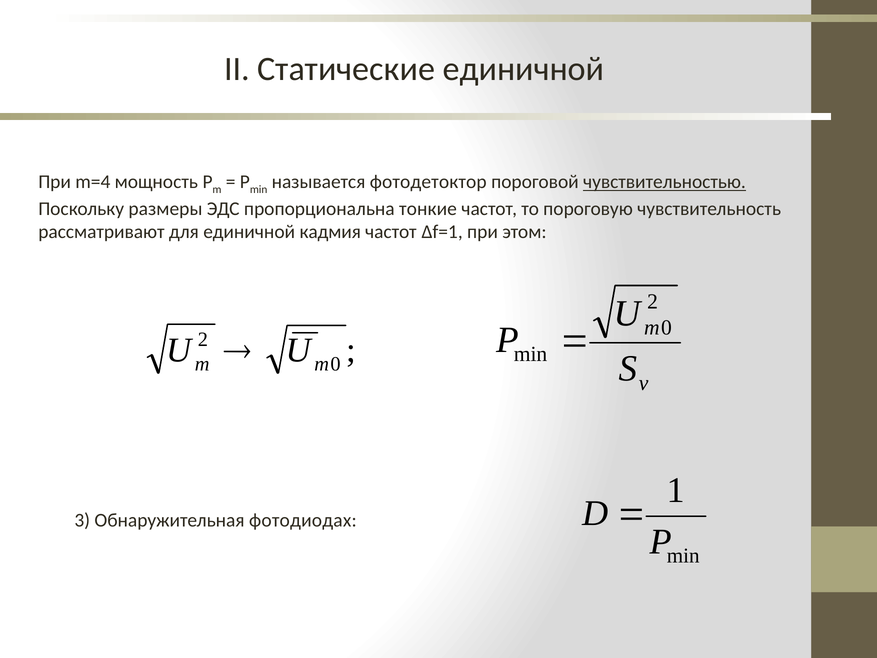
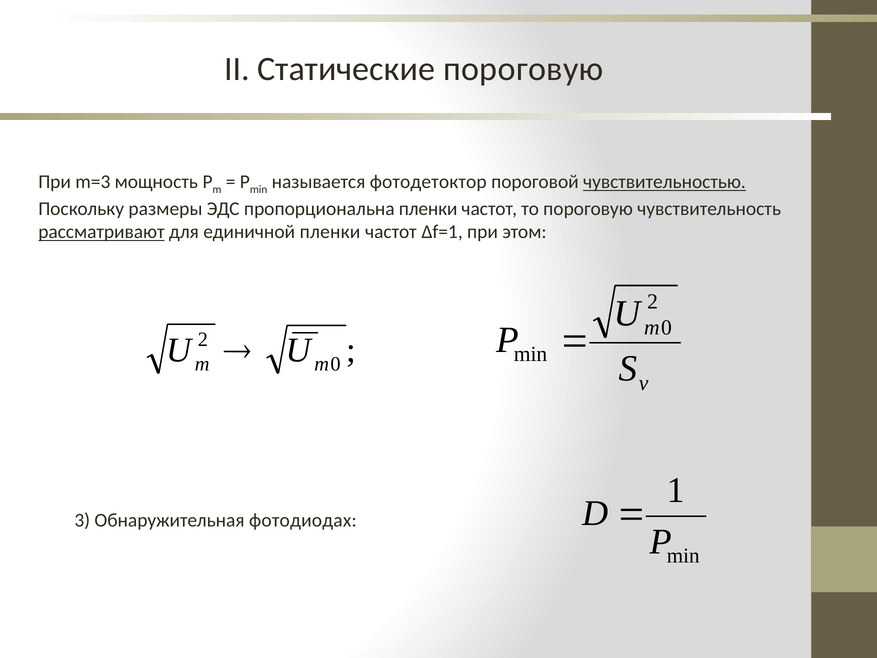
Статические единичной: единичной -> пороговую
m=4: m=4 -> m=3
пропорциональна тонкие: тонкие -> пленки
рассматривают underline: none -> present
единичной кадмия: кадмия -> пленки
